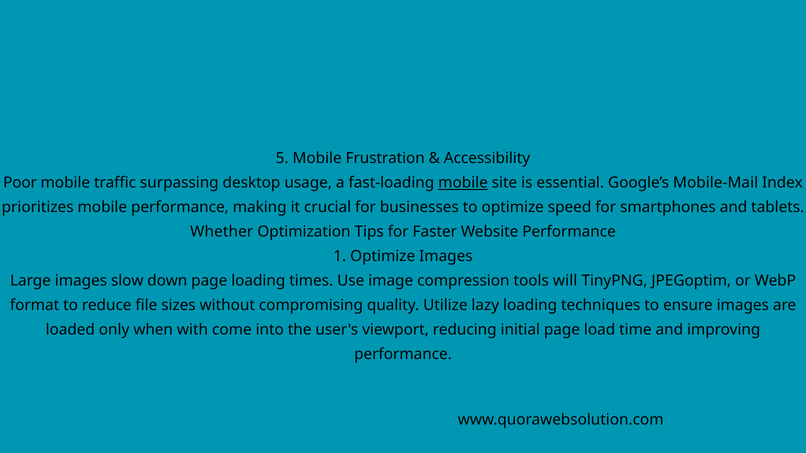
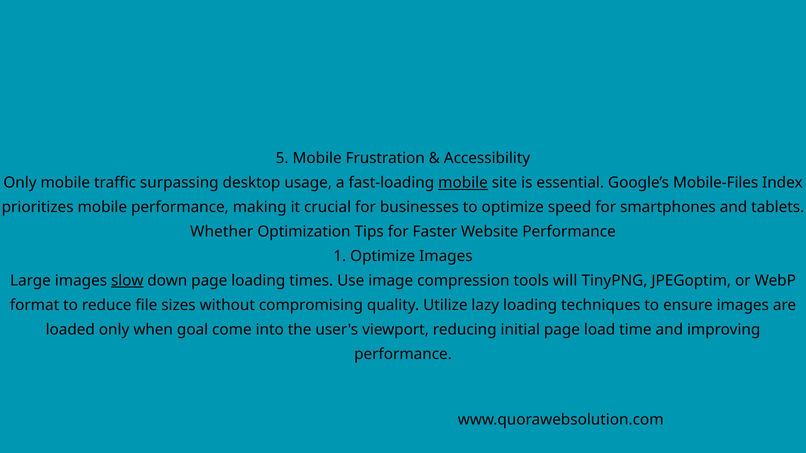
Poor at (20, 183): Poor -> Only
Mobile-Mail: Mobile-Mail -> Mobile-Files
slow underline: none -> present
with: with -> goal
